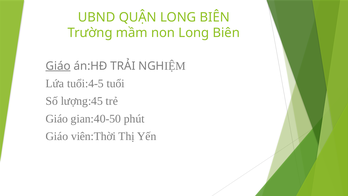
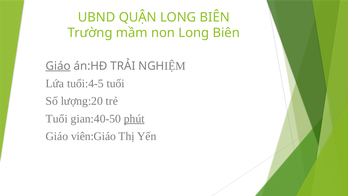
lượng:45: lượng:45 -> lượng:20
Giáo at (57, 119): Giáo -> Tuổi
phút underline: none -> present
viên:Thời: viên:Thời -> viên:Giáo
